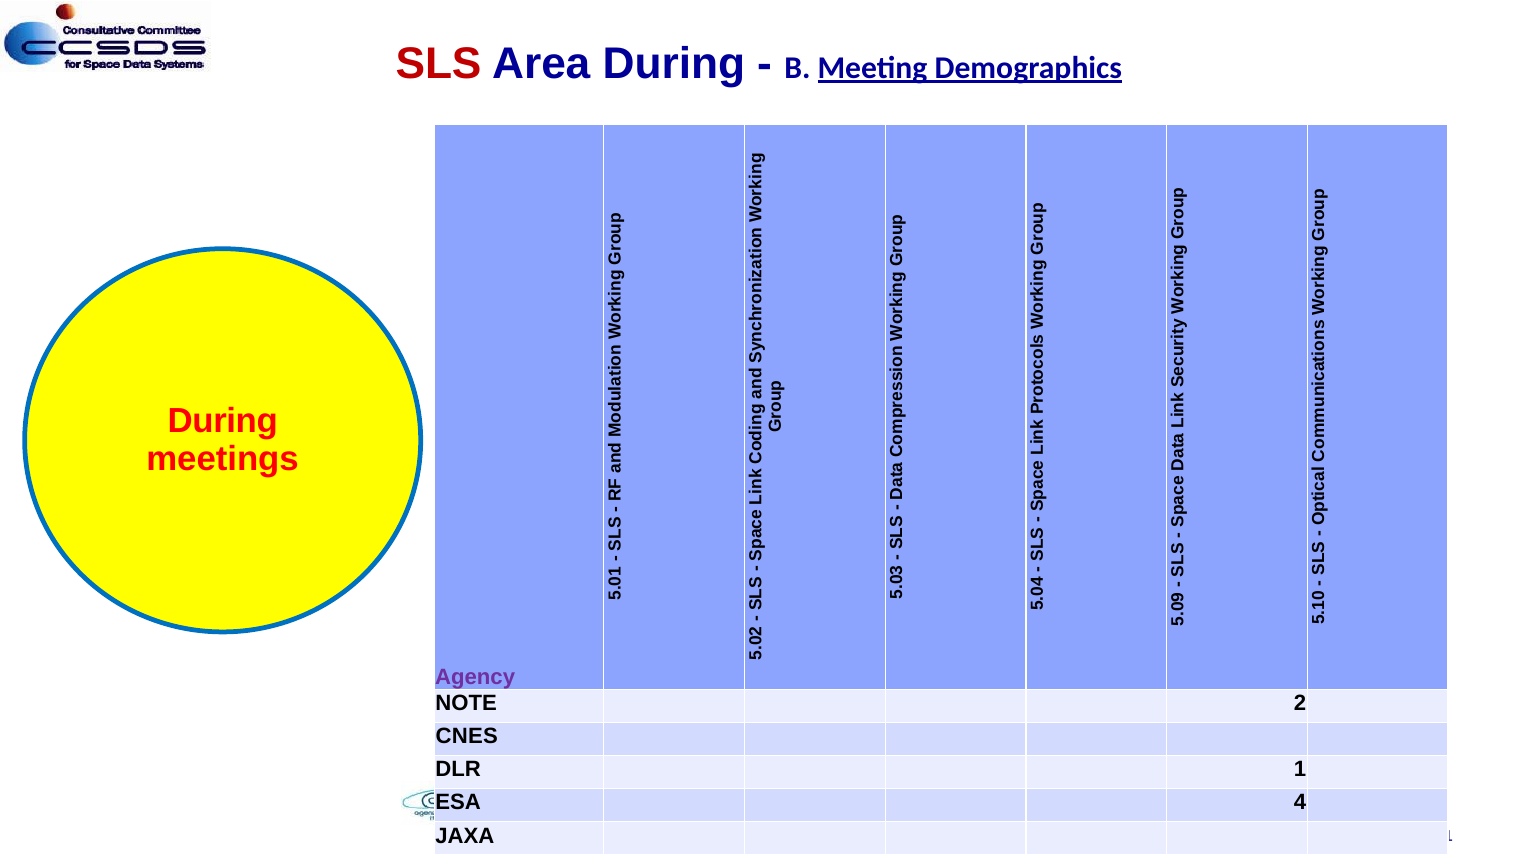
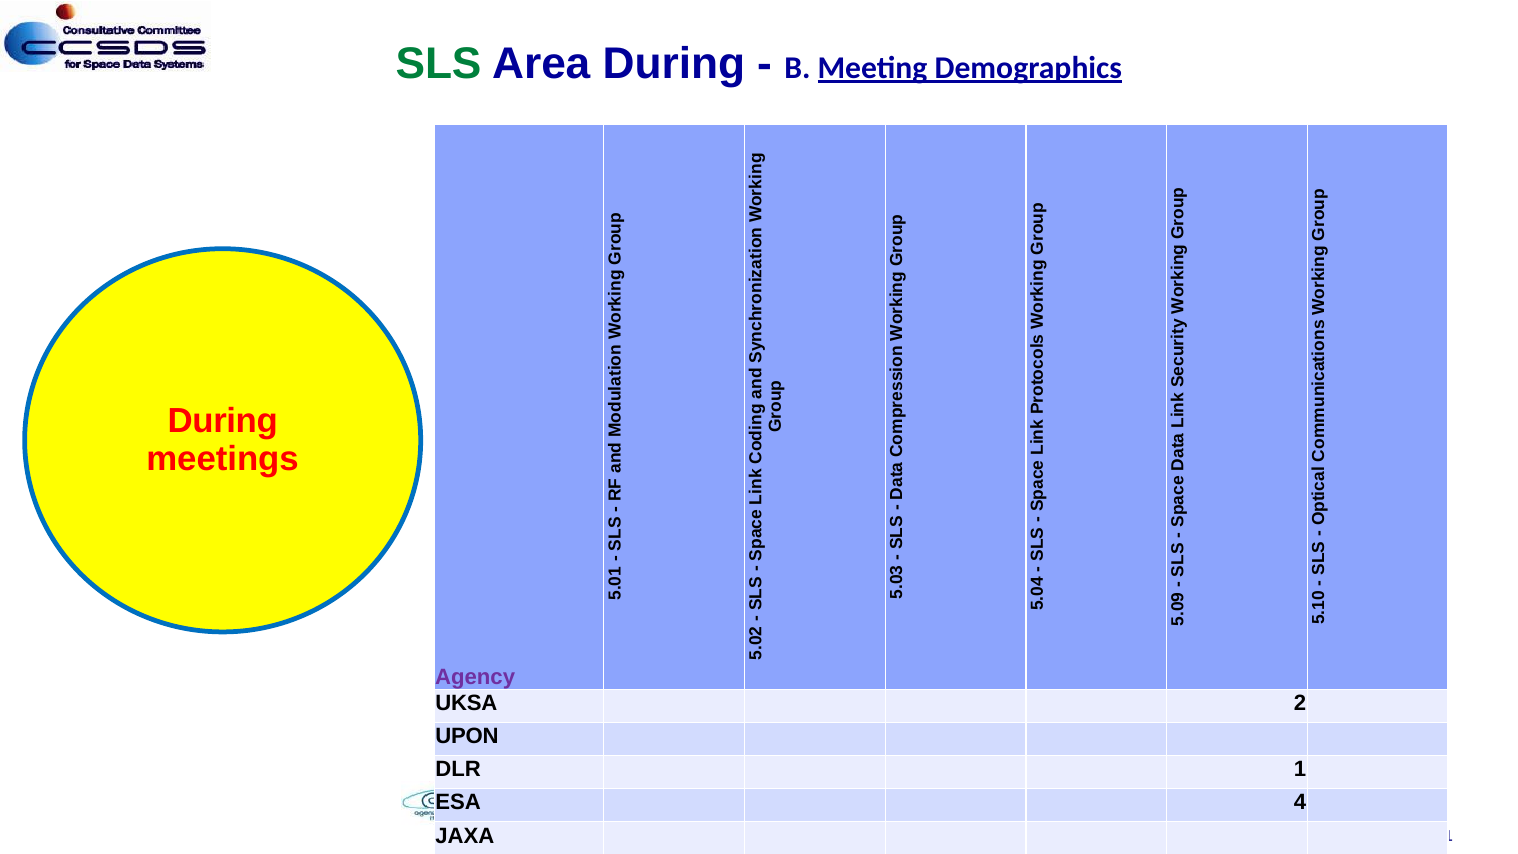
SLS colour: red -> green
NOTE at (466, 703): NOTE -> UKSA
CNES: CNES -> UPON
